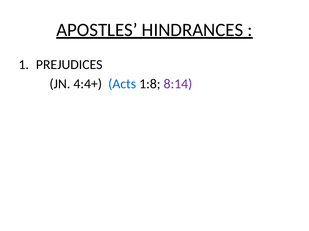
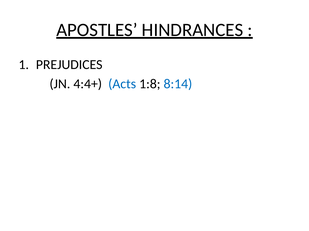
8:14 colour: purple -> blue
